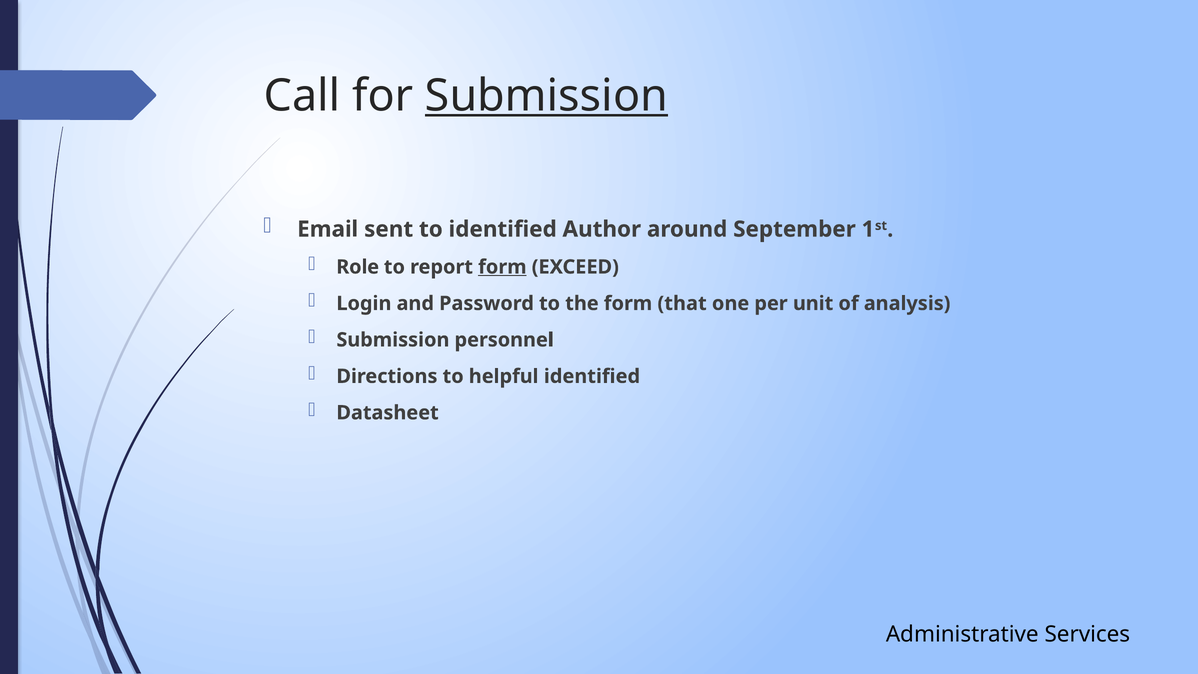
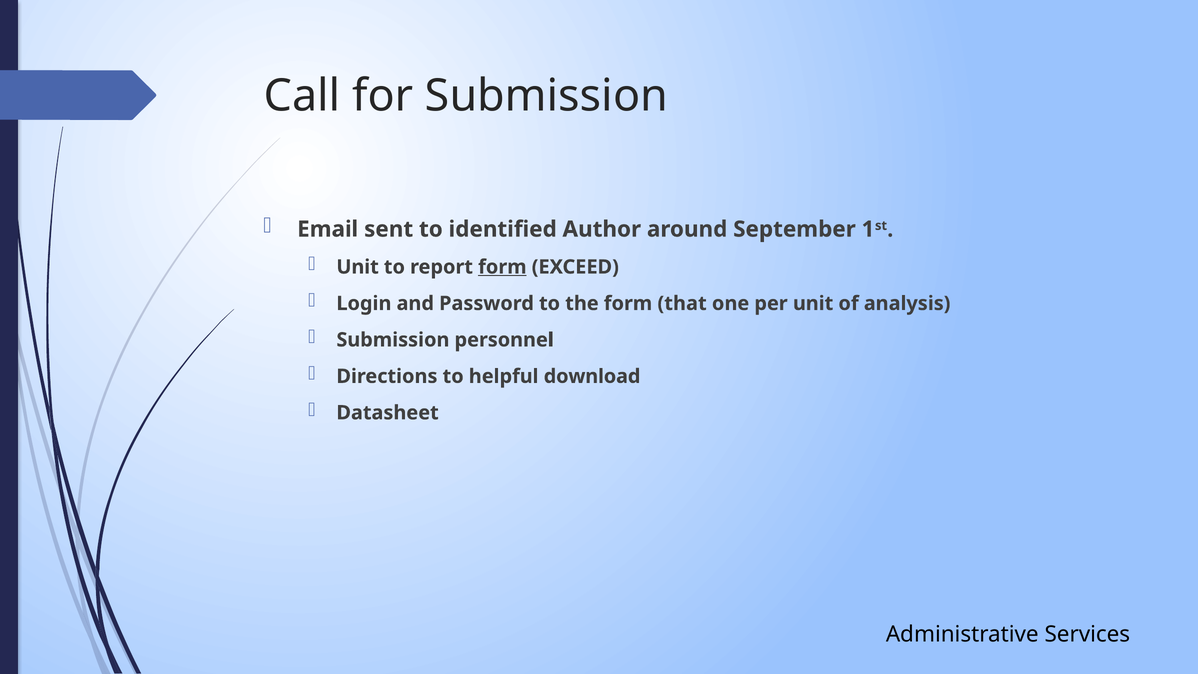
Submission at (546, 96) underline: present -> none
Role at (358, 267): Role -> Unit
helpful identified: identified -> download
